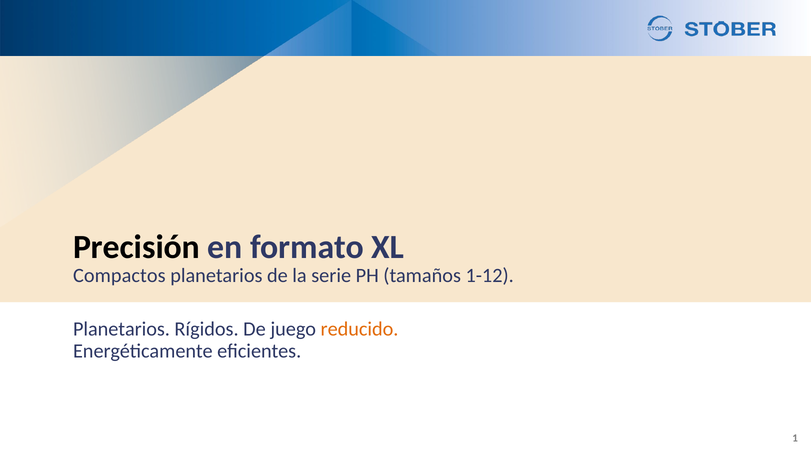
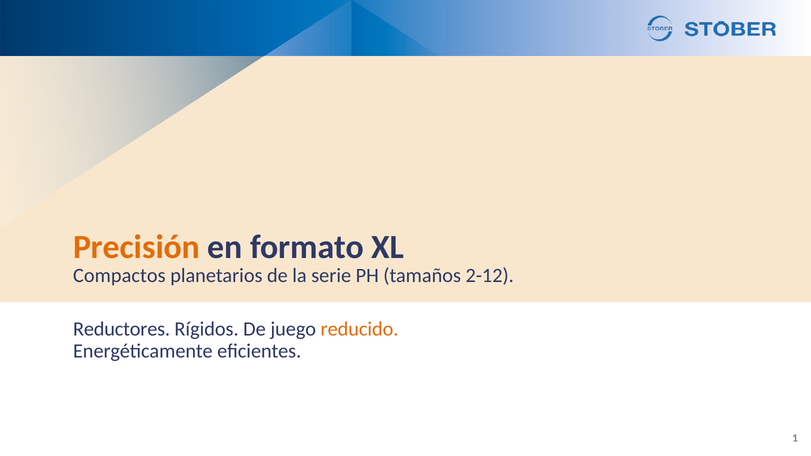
Precisión colour: black -> orange
1-12: 1-12 -> 2-12
Planetarios at (122, 329): Planetarios -> Reductores
